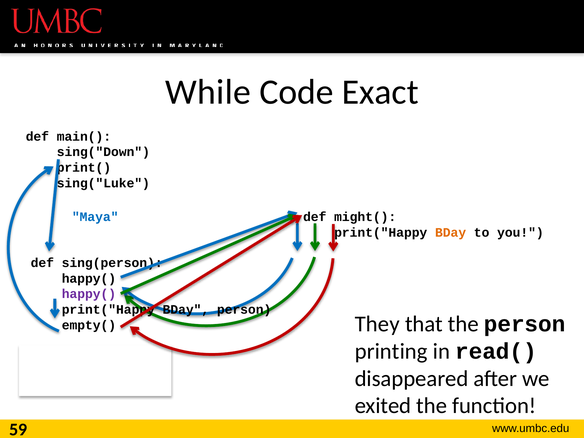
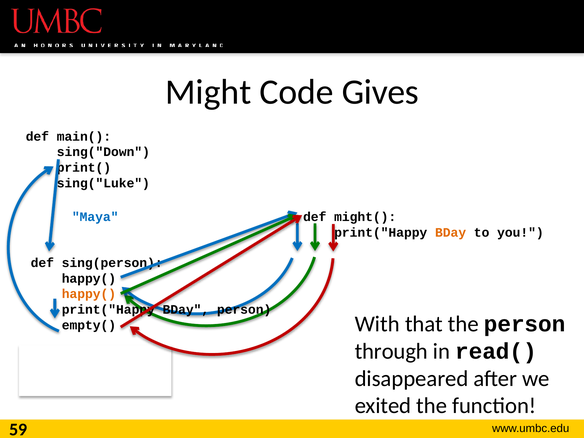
While: While -> Might
Exact: Exact -> Gives
happy( at (89, 294) colour: purple -> orange
They: They -> With
printing: printing -> through
